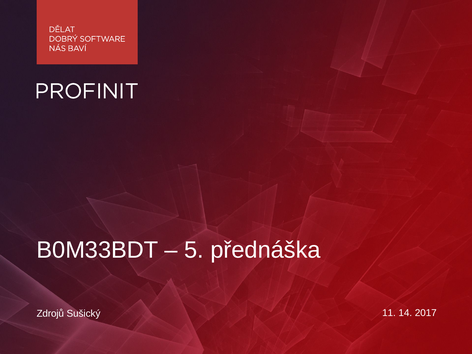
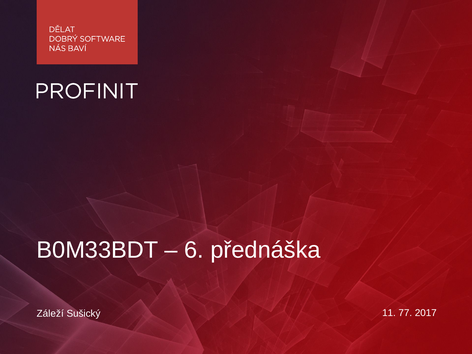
5: 5 -> 6
14: 14 -> 77
Zdrojů: Zdrojů -> Záleží
